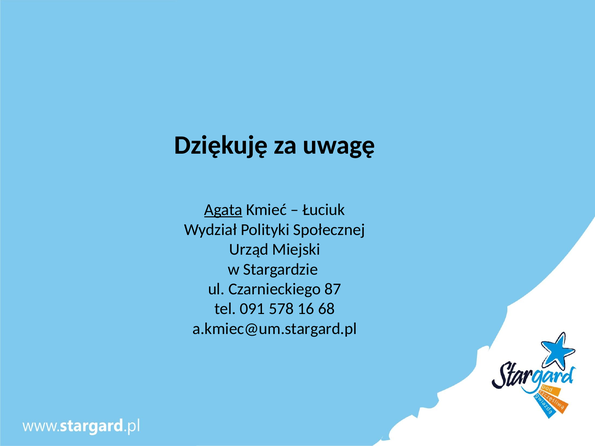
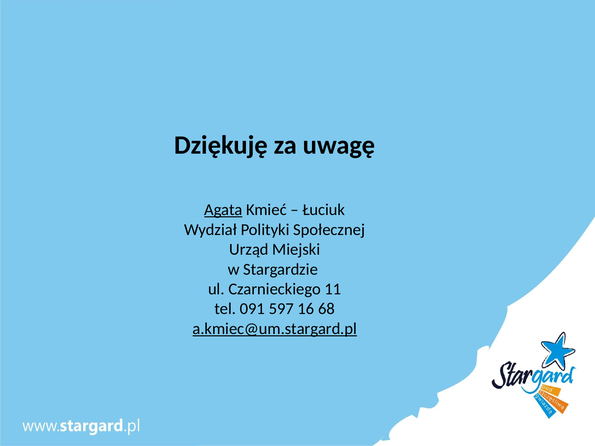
87: 87 -> 11
578: 578 -> 597
a.kmiec@um.stargard.pl underline: none -> present
